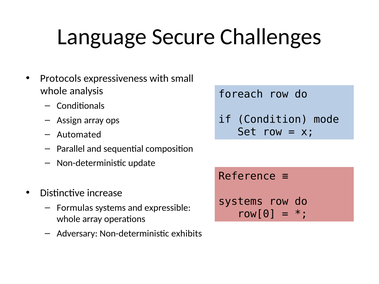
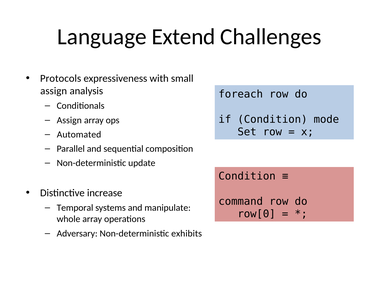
Secure: Secure -> Extend
whole at (54, 91): whole -> assign
Reference at (247, 176): Reference -> Condition
systems at (241, 202): systems -> command
Formulas: Formulas -> Temporal
expressible: expressible -> manipulate
